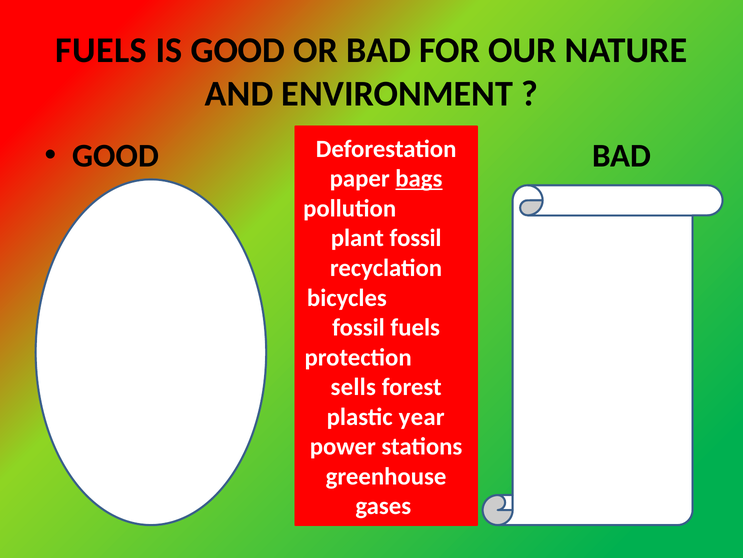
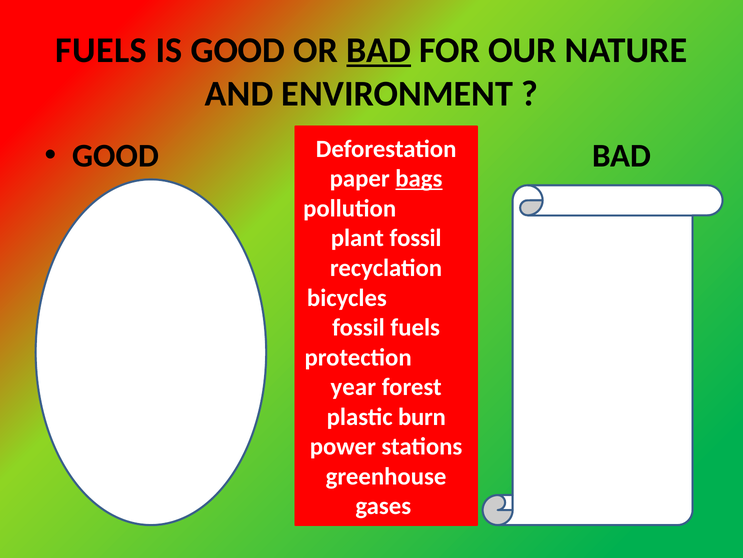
BAD at (379, 50) underline: none -> present
sells: sells -> year
year: year -> burn
